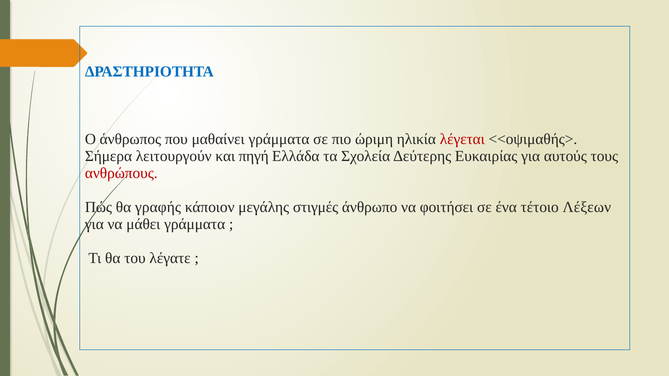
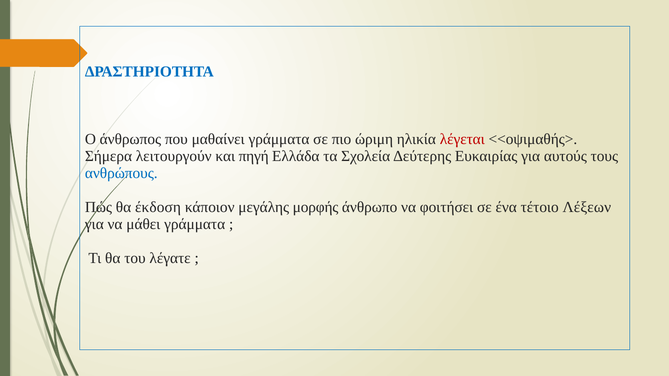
ανθρώπους colour: red -> blue
γραφής: γραφής -> έκδοση
στιγμές: στιγμές -> μορφής
